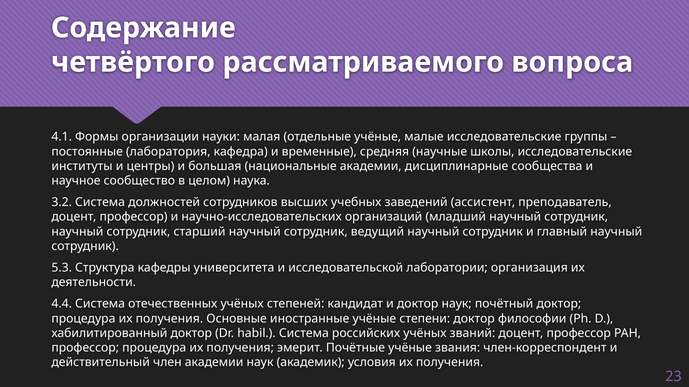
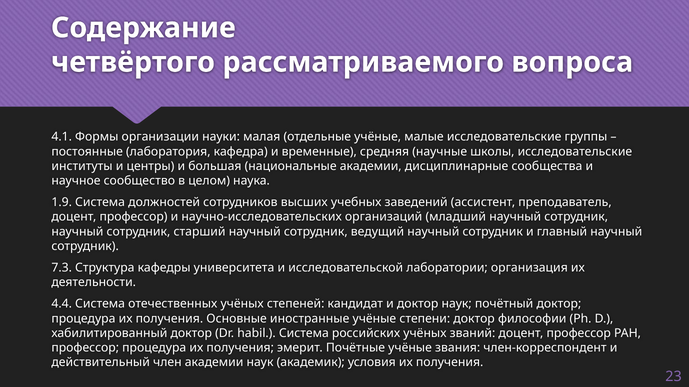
3.2: 3.2 -> 1.9
5.3: 5.3 -> 7.3
